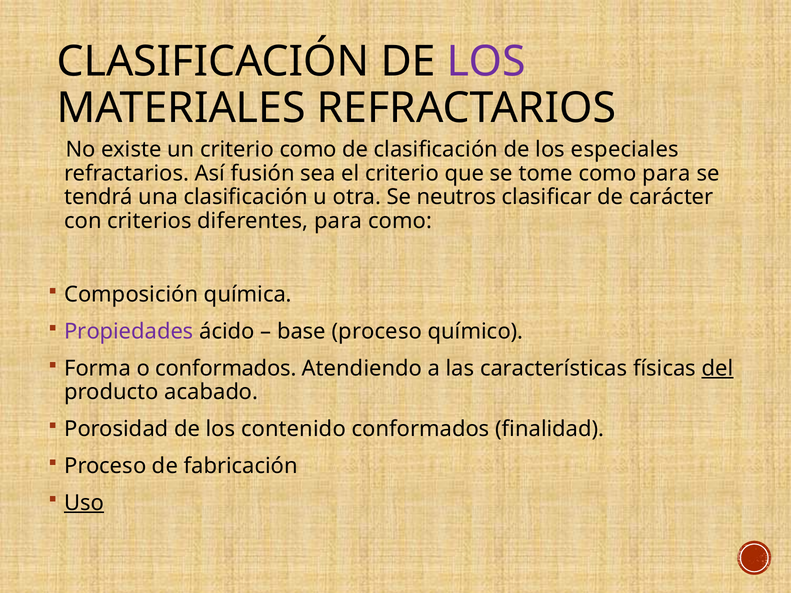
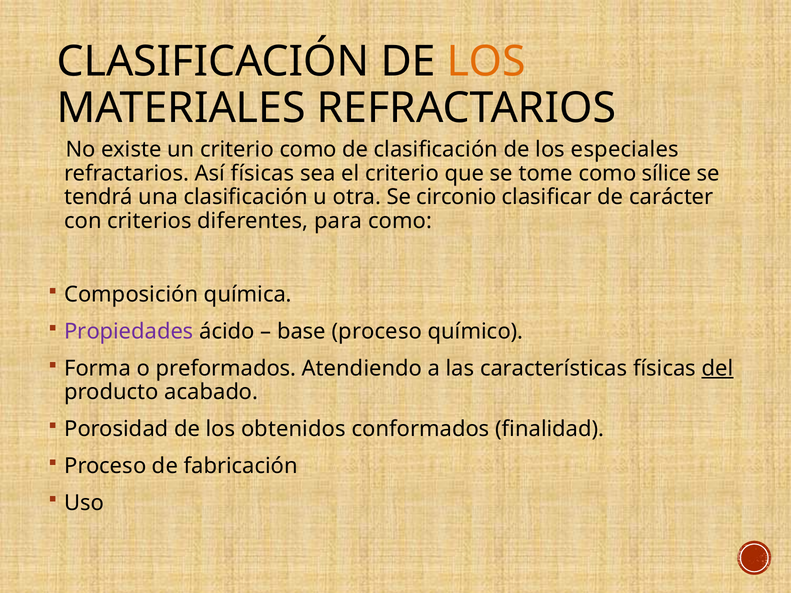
LOS at (486, 62) colour: purple -> orange
Así fusión: fusión -> físicas
como para: para -> sílice
neutros: neutros -> circonio
o conformados: conformados -> preformados
contenido: contenido -> obtenidos
Uso underline: present -> none
